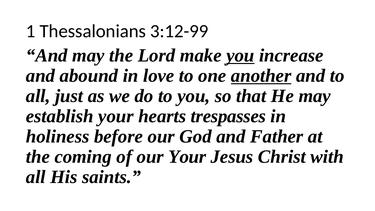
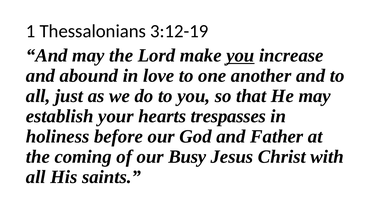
3:12-99: 3:12-99 -> 3:12-19
another underline: present -> none
our Your: Your -> Busy
